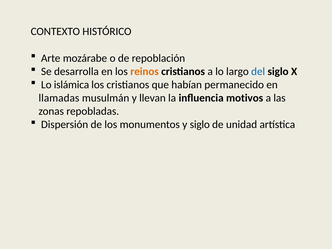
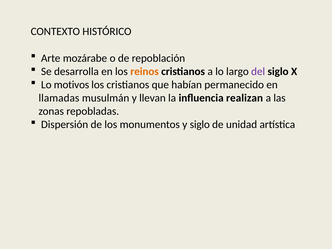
del colour: blue -> purple
islámica: islámica -> motivos
motivos: motivos -> realizan
